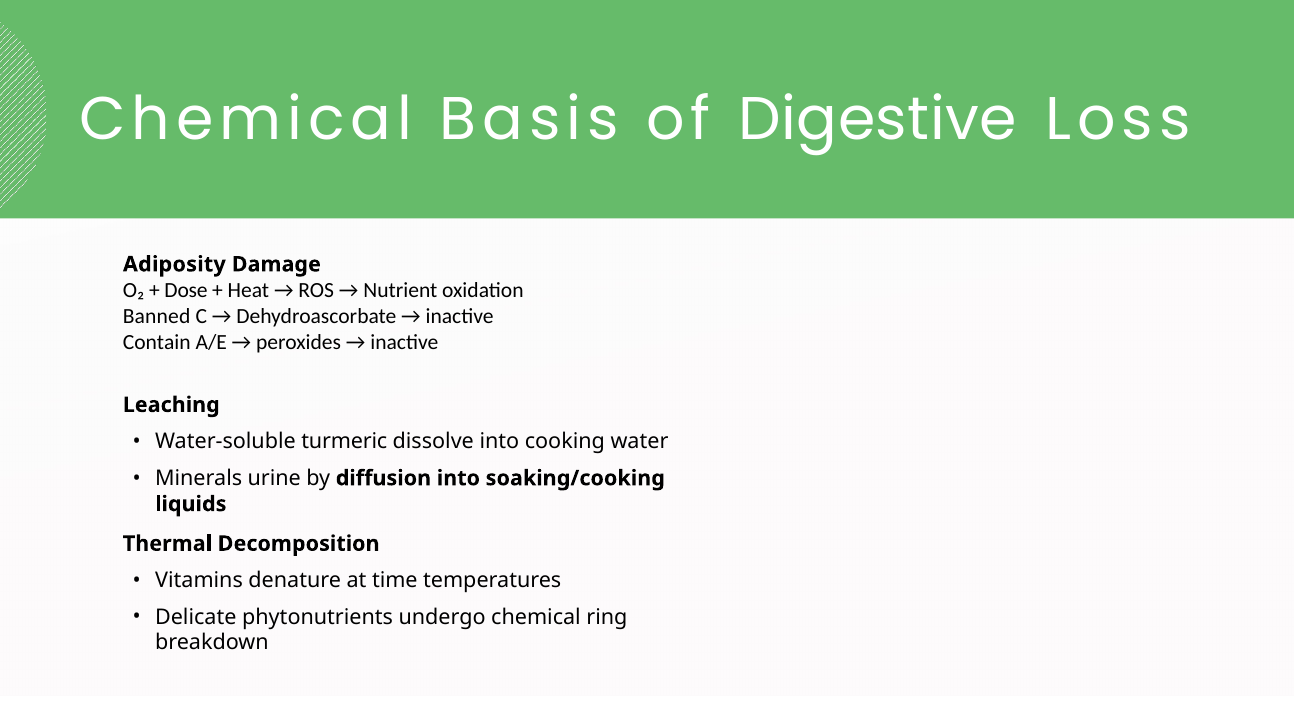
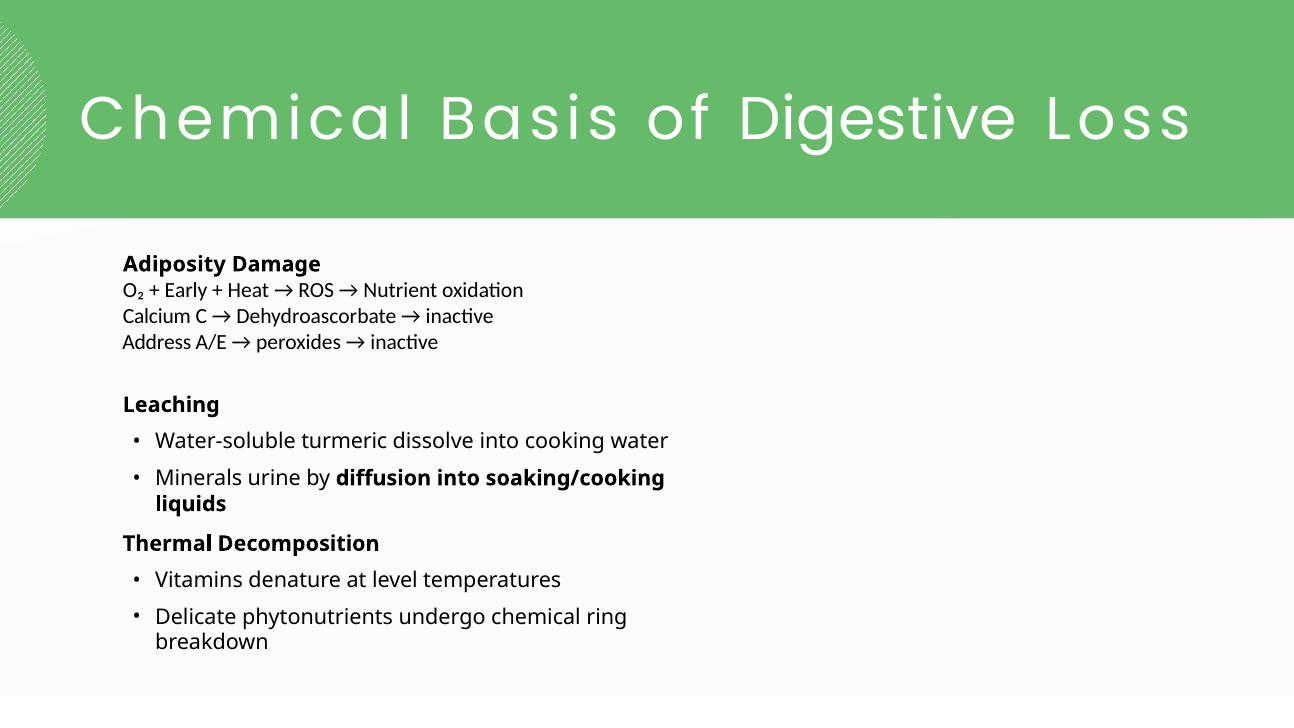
Dose: Dose -> Early
Banned: Banned -> Calcium
Contain: Contain -> Address
time: time -> level
